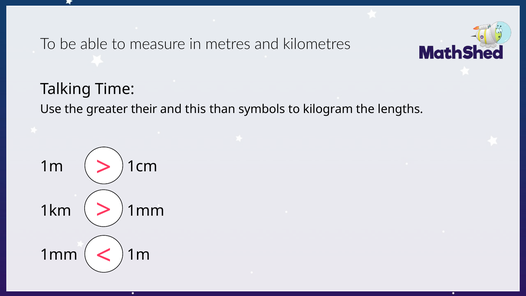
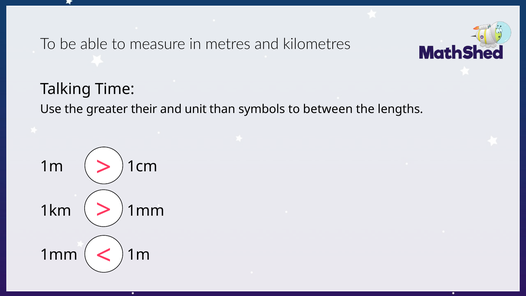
this: this -> unit
kilogram: kilogram -> between
